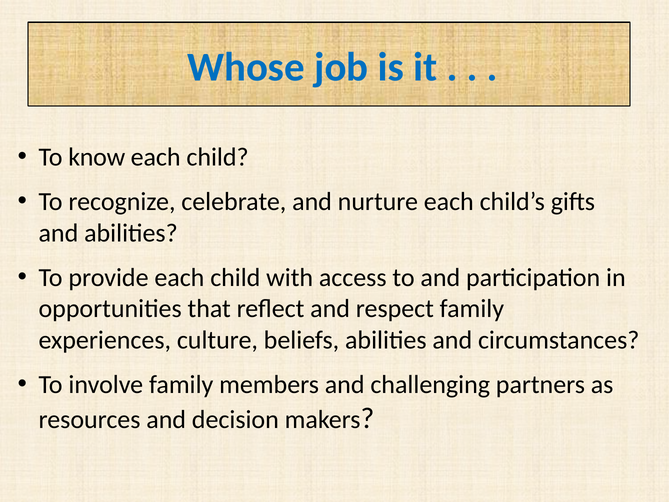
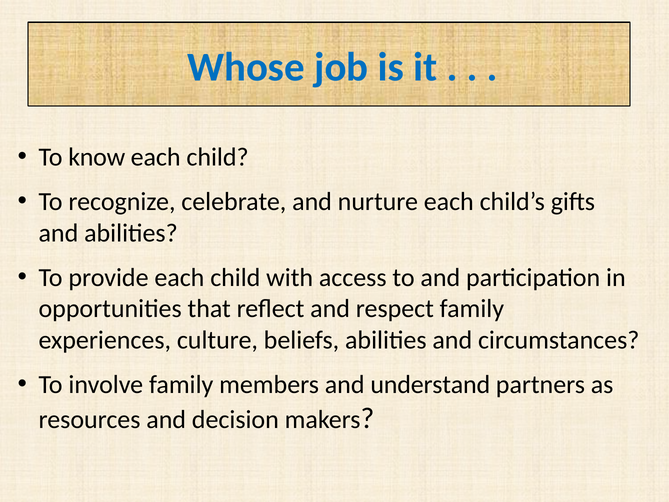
challenging: challenging -> understand
